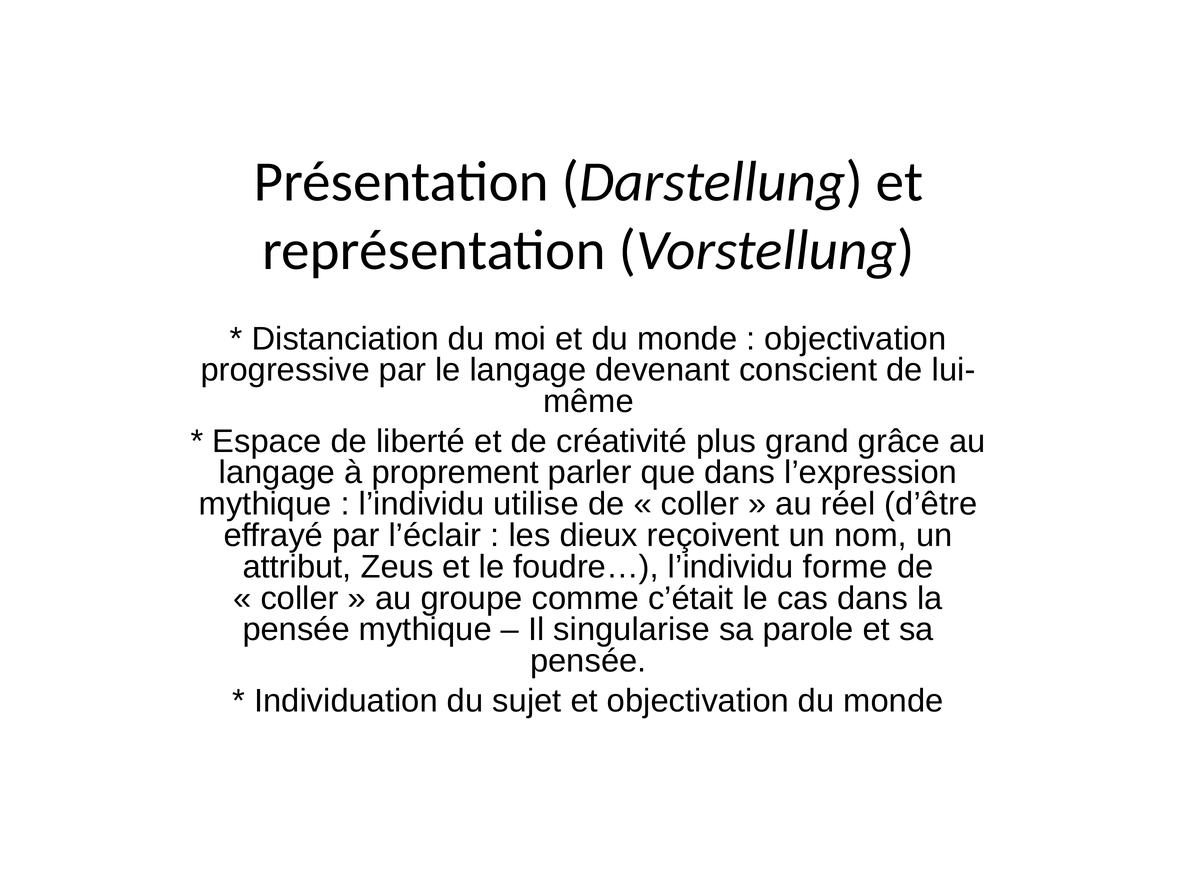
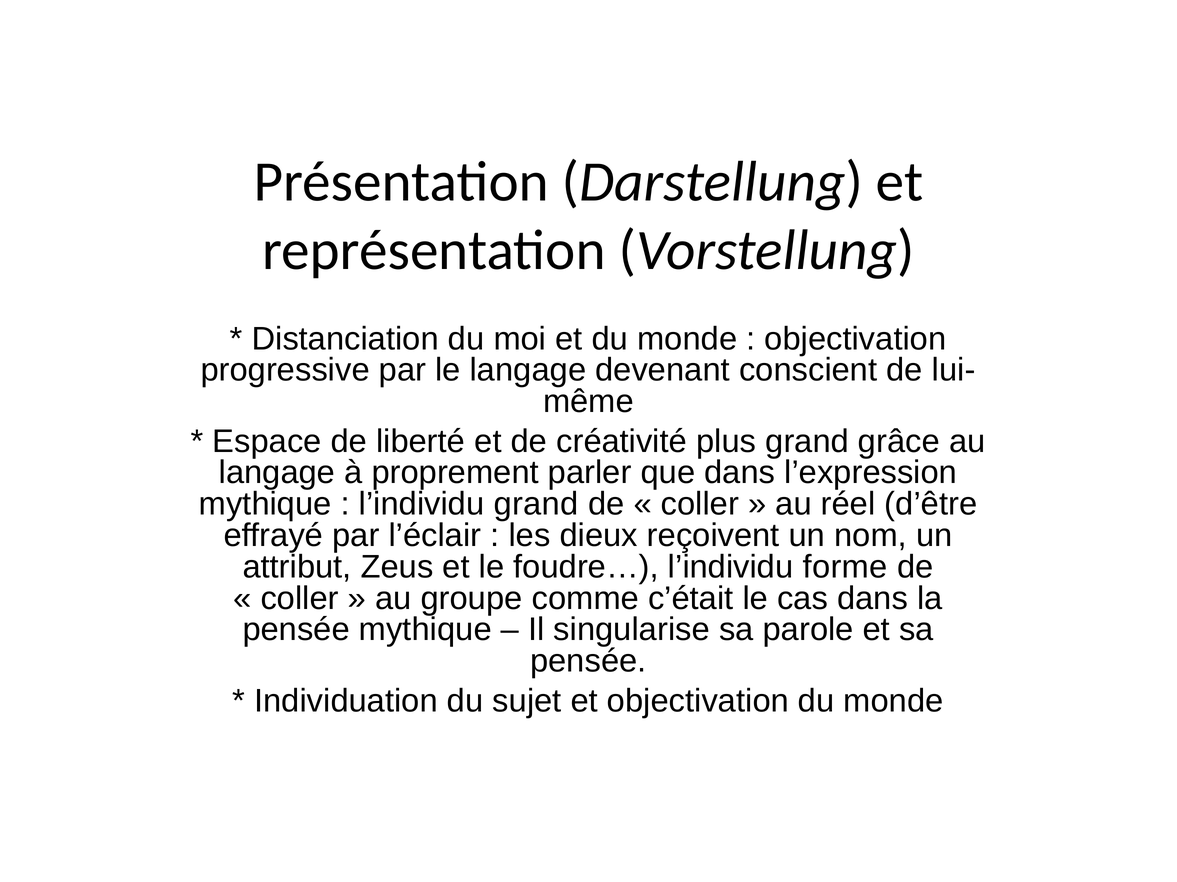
l’individu utilise: utilise -> grand
